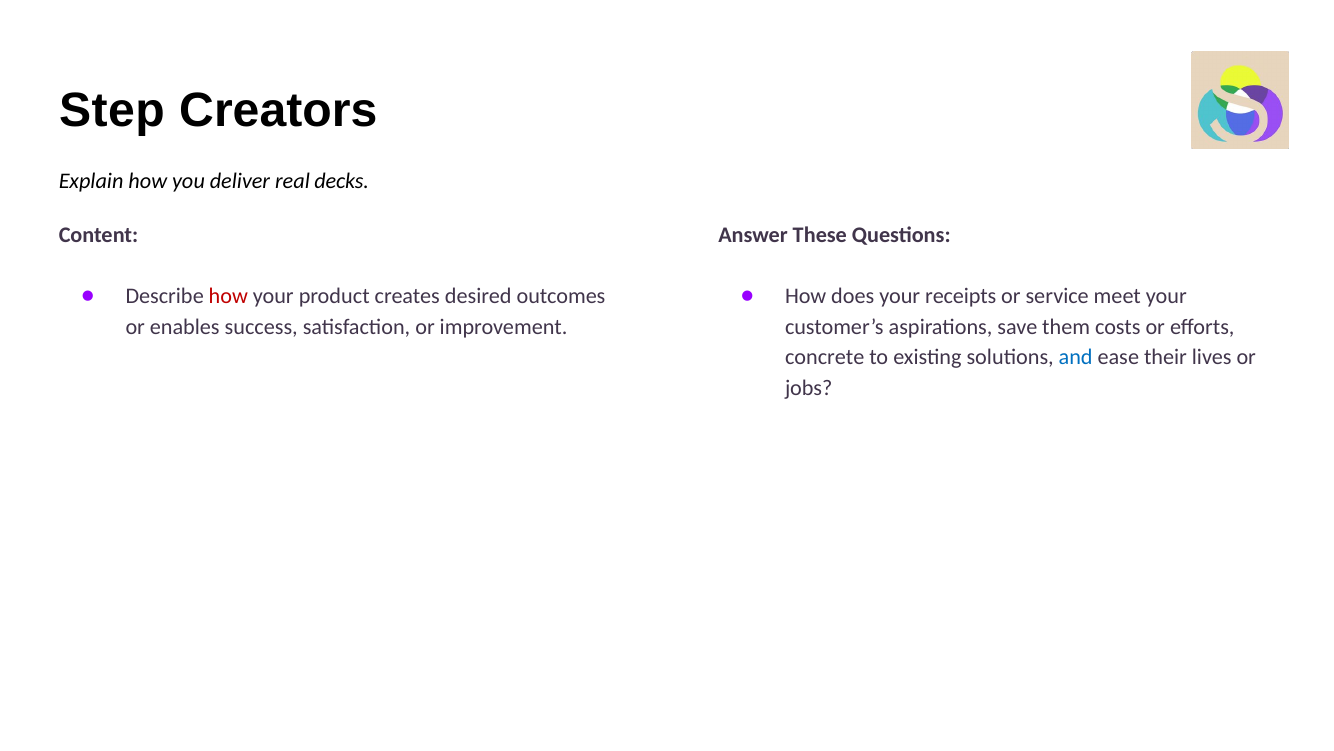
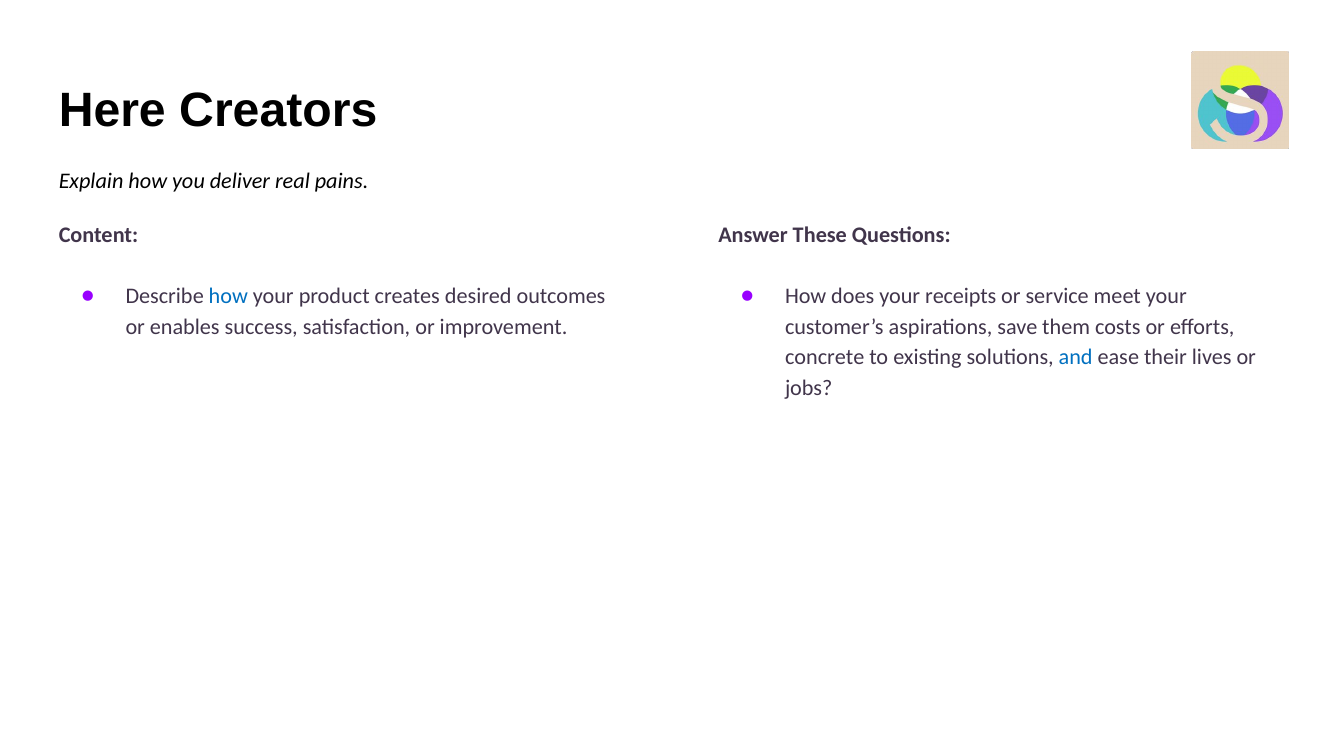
Step: Step -> Here
decks: decks -> pains
how at (228, 296) colour: red -> blue
